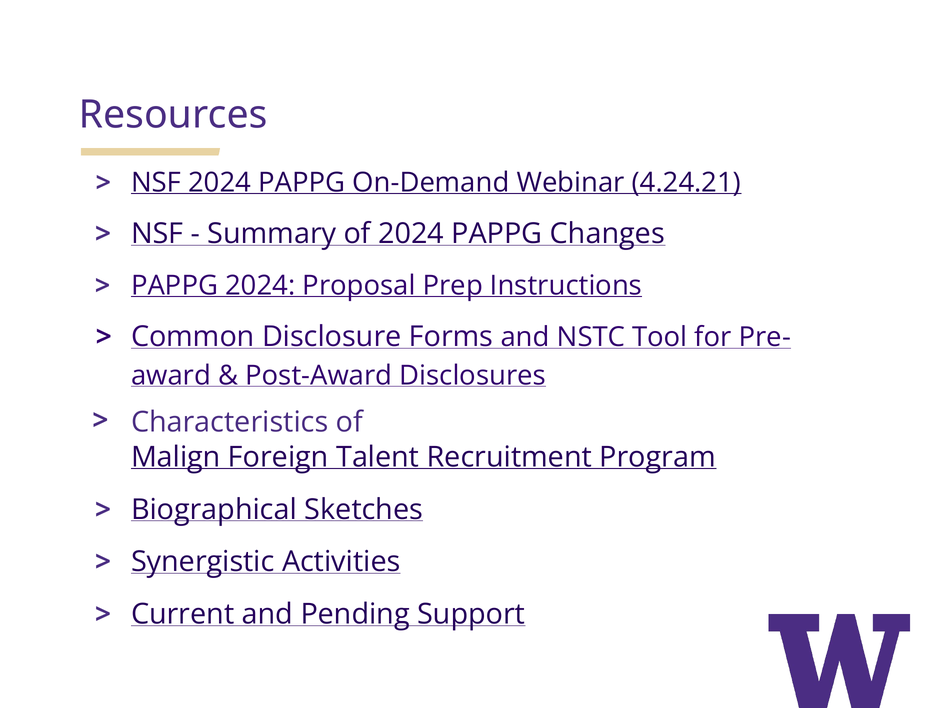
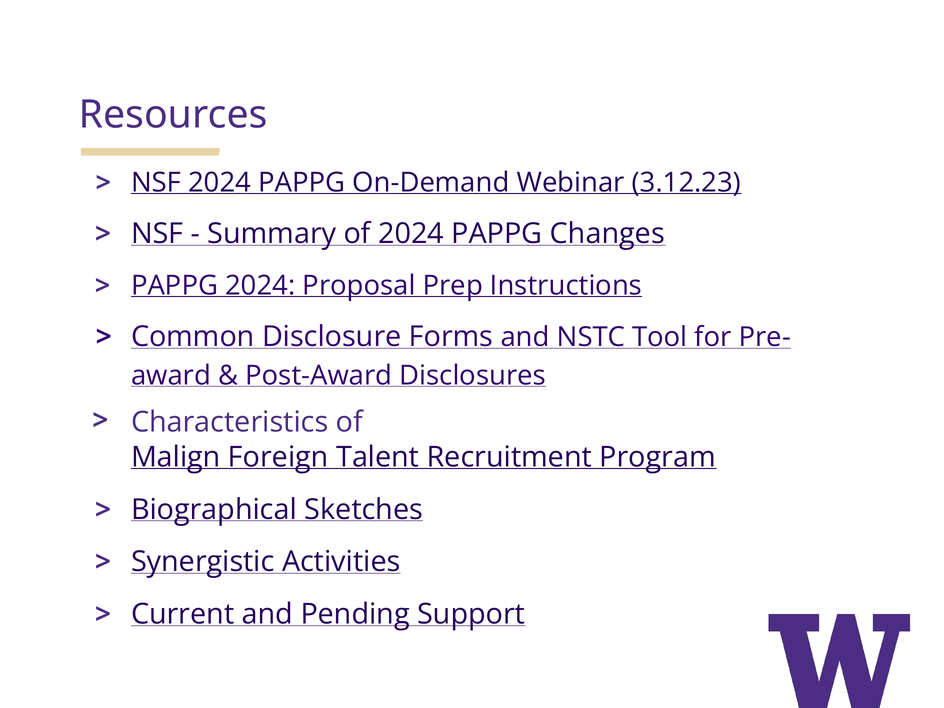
4.24.21: 4.24.21 -> 3.12.23
